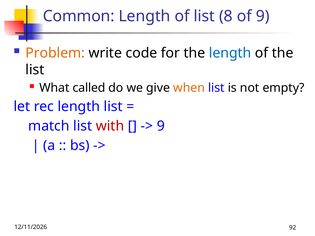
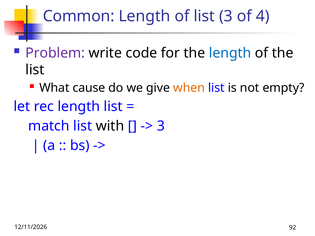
list 8: 8 -> 3
of 9: 9 -> 4
Problem colour: orange -> purple
called: called -> cause
with colour: red -> black
9 at (161, 126): 9 -> 3
